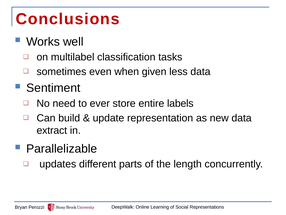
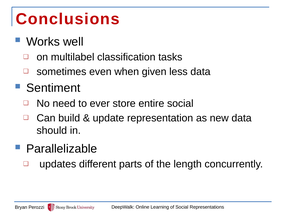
entire labels: labels -> social
extract: extract -> should
